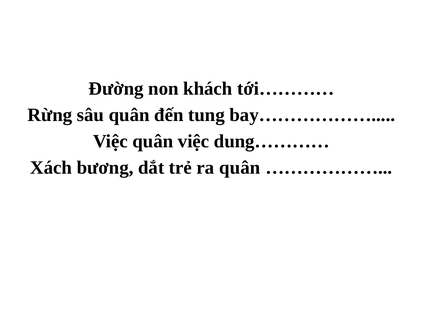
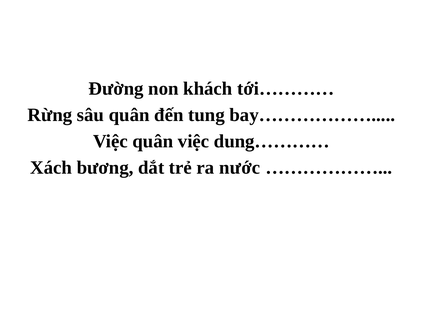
ra quân: quân -> nước
